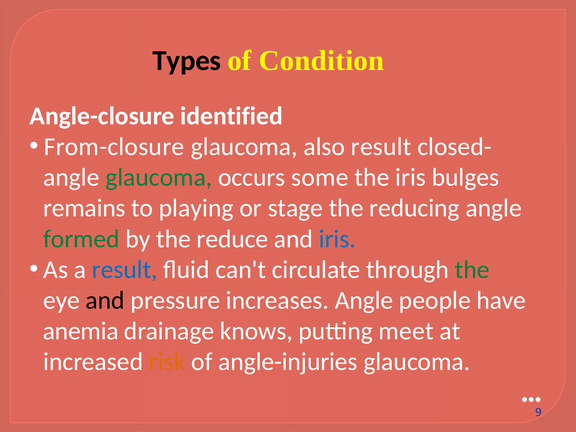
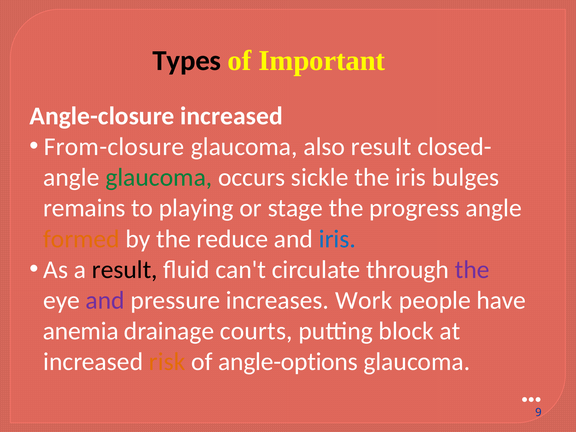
Condition: Condition -> Important
Angle-closure identified: identified -> increased
some: some -> sickle
reducing: reducing -> progress
formed colour: green -> orange
result at (125, 270) colour: blue -> black
the at (472, 270) colour: green -> purple
and at (105, 300) colour: black -> purple
increases Angle: Angle -> Work
knows: knows -> courts
meet: meet -> block
angle-injuries: angle-injuries -> angle-options
